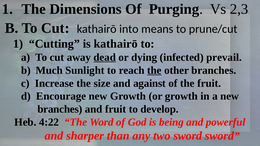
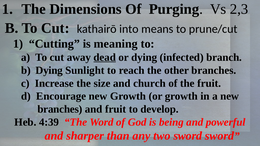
is kathairō: kathairō -> meaning
prevail: prevail -> branch
b Much: Much -> Dying
the at (154, 70) underline: present -> none
against: against -> church
4:22: 4:22 -> 4:39
